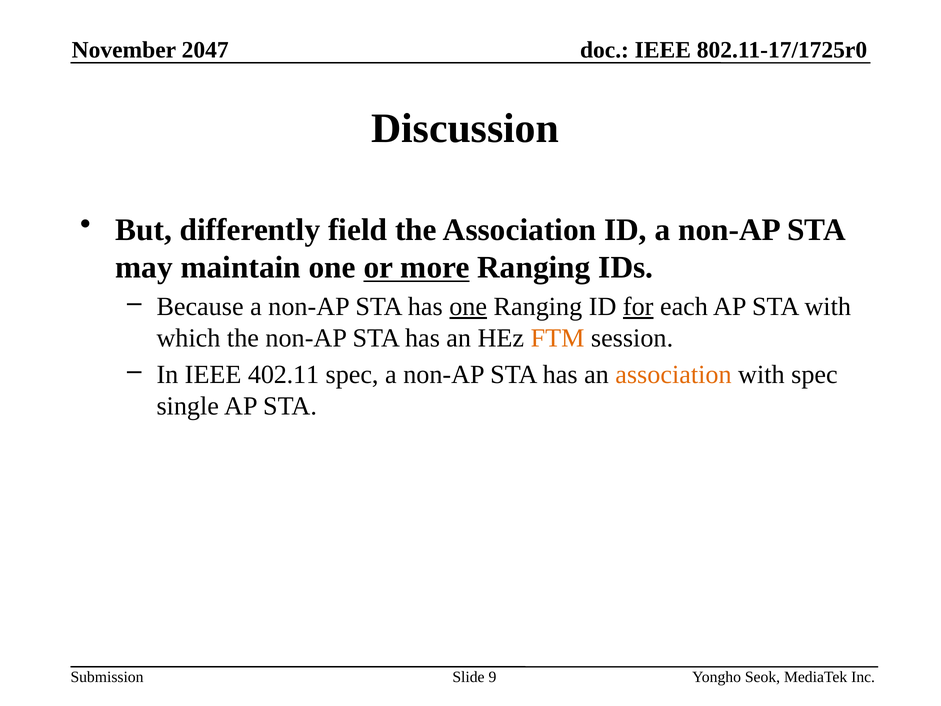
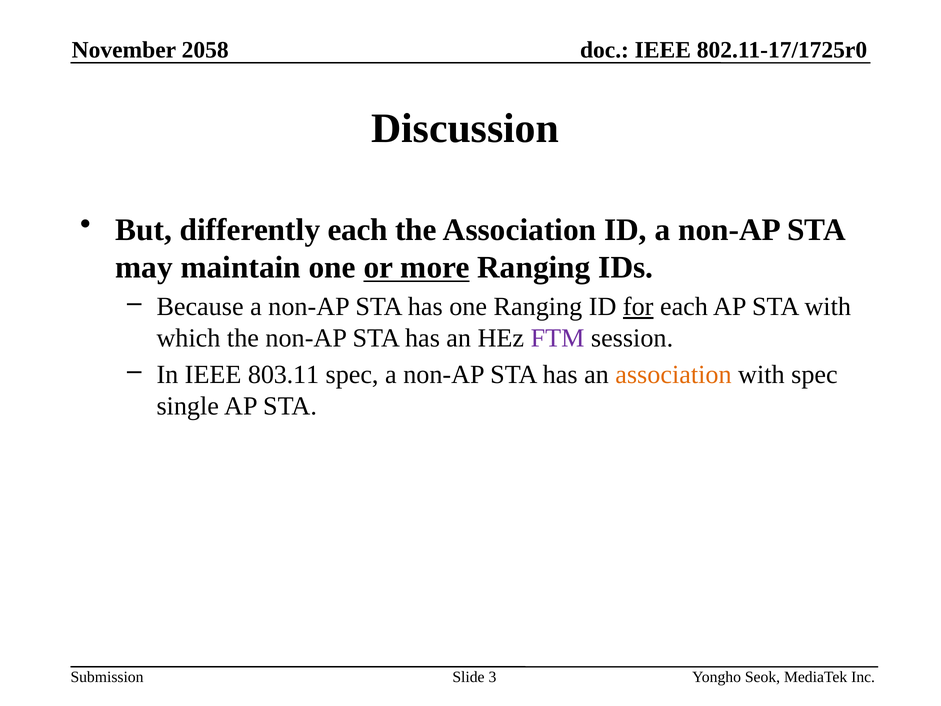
2047: 2047 -> 2058
differently field: field -> each
one at (468, 307) underline: present -> none
FTM colour: orange -> purple
402.11: 402.11 -> 803.11
9: 9 -> 3
